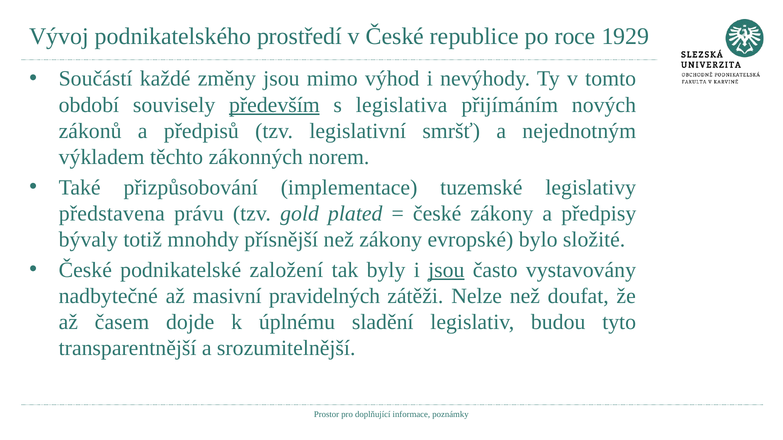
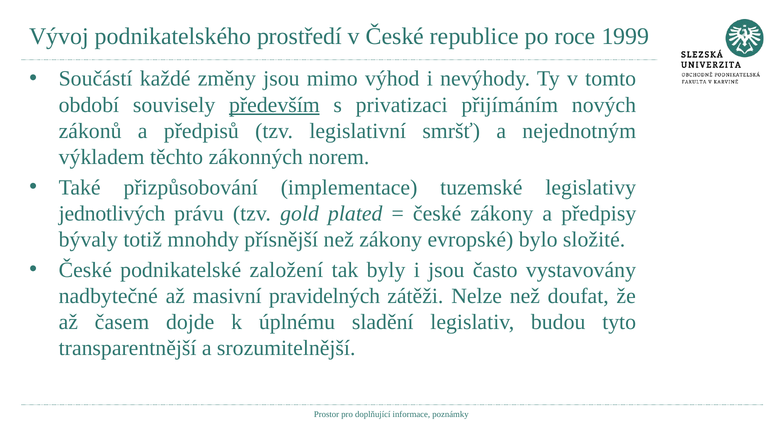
1929: 1929 -> 1999
legislativa: legislativa -> privatizaci
představena: představena -> jednotlivých
jsou at (446, 270) underline: present -> none
